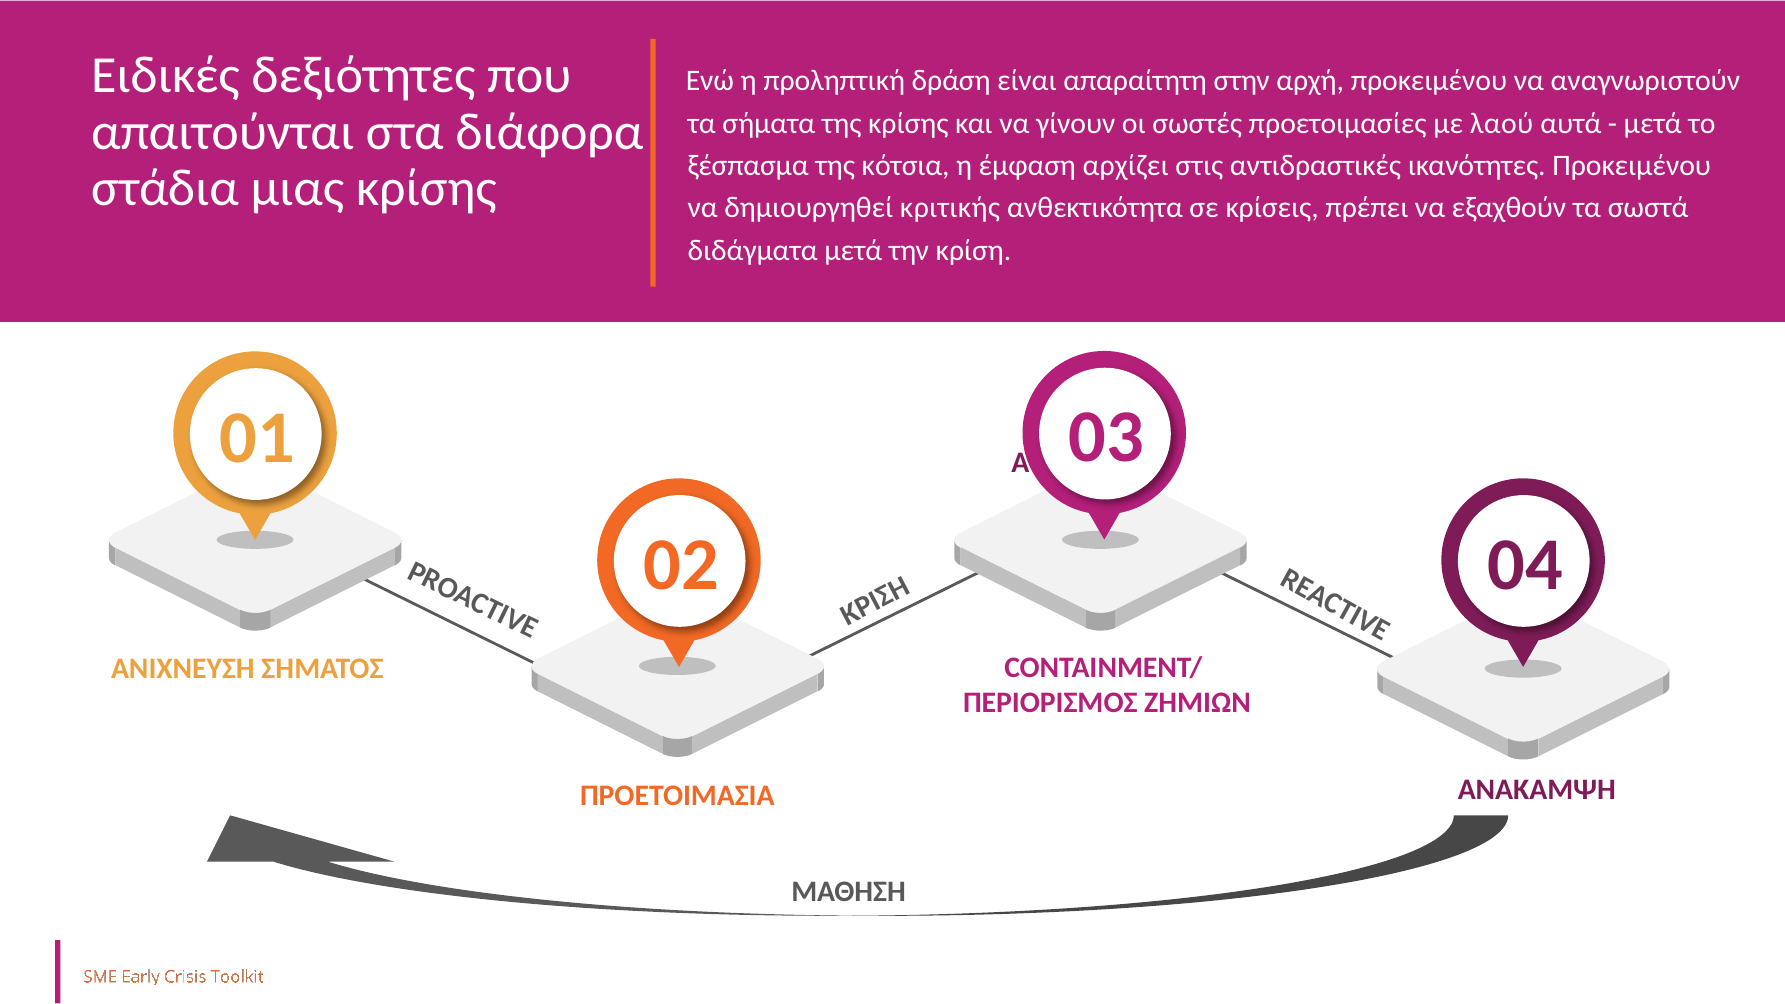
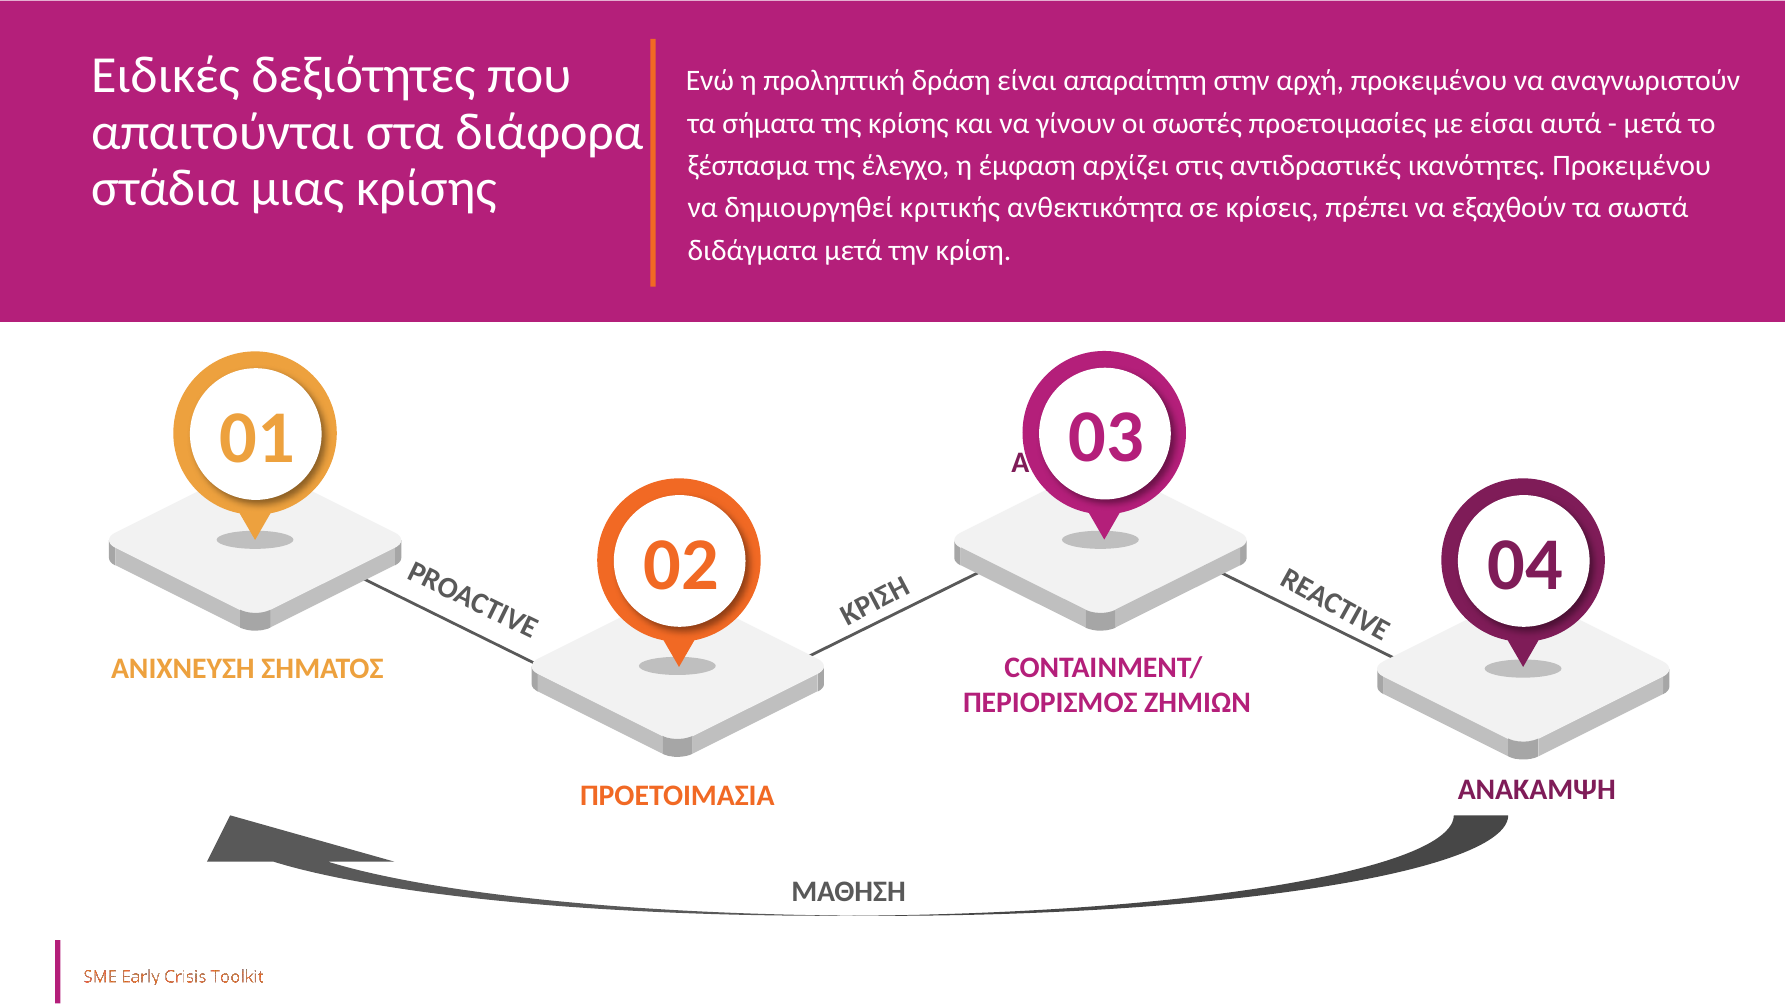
λαού: λαού -> είσαι
κότσια: κότσια -> έλεγχο
